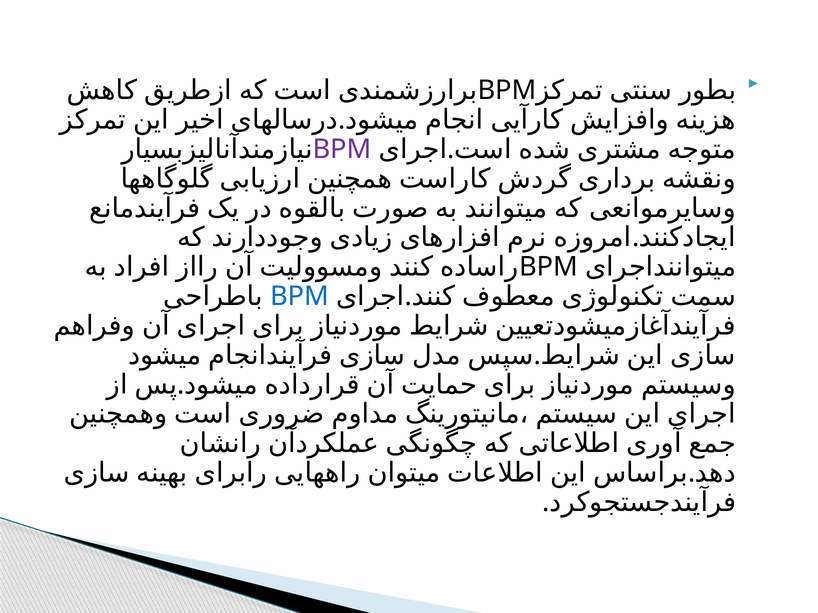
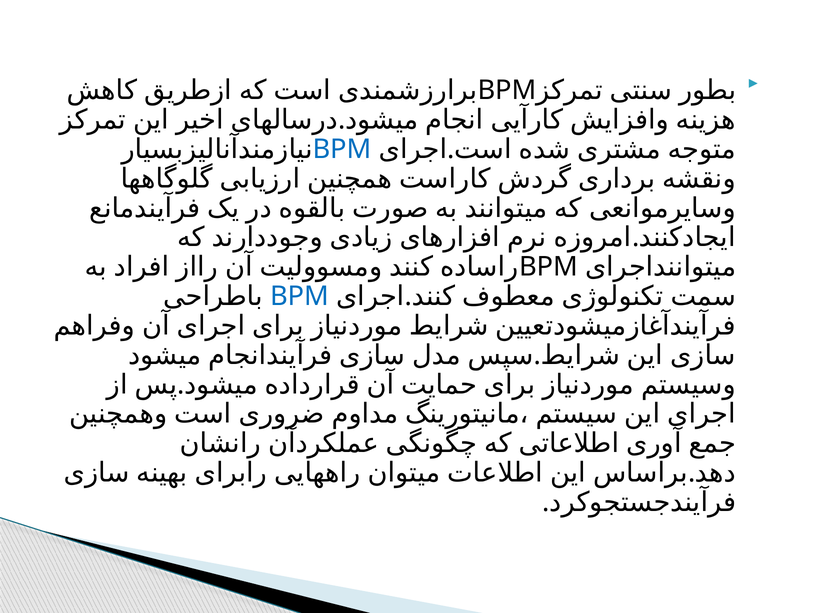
BPM at (342, 149) colour: purple -> blue
